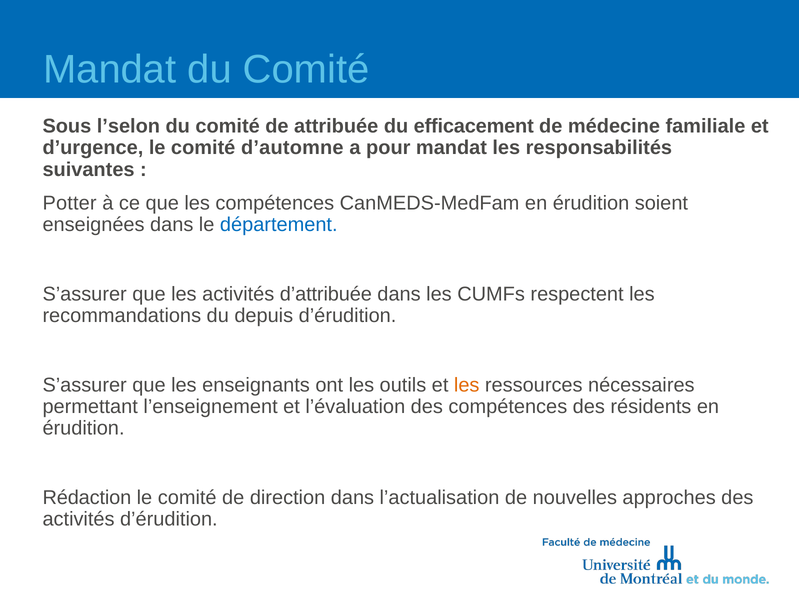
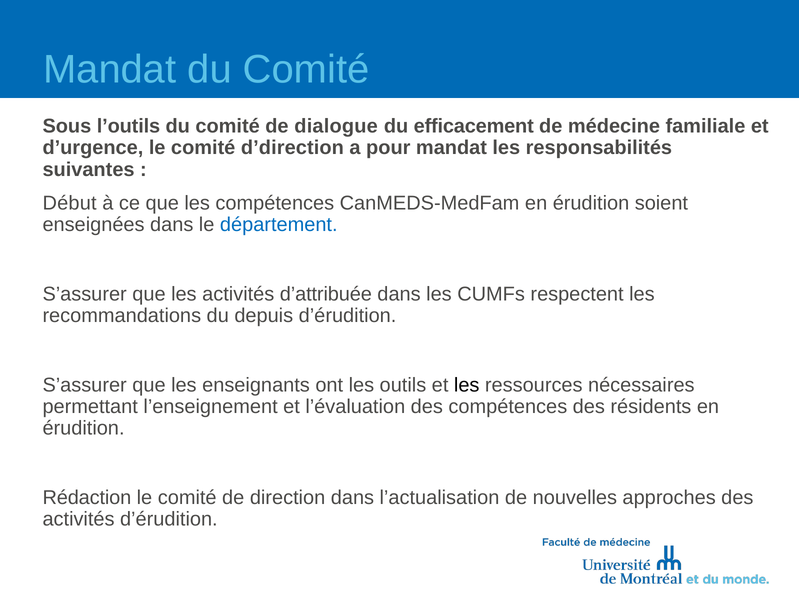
l’selon: l’selon -> l’outils
attribuée: attribuée -> dialogue
d’automne: d’automne -> d’direction
Potter: Potter -> Début
les at (467, 385) colour: orange -> black
